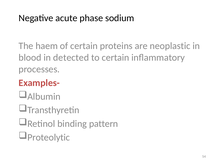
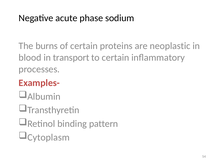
haem: haem -> burns
detected: detected -> transport
Proteolytic: Proteolytic -> Cytoplasm
